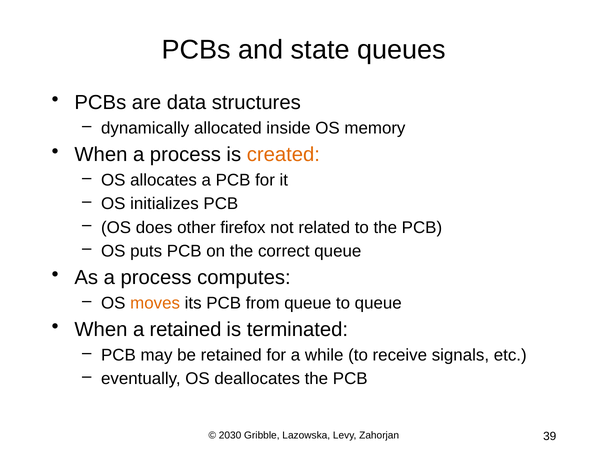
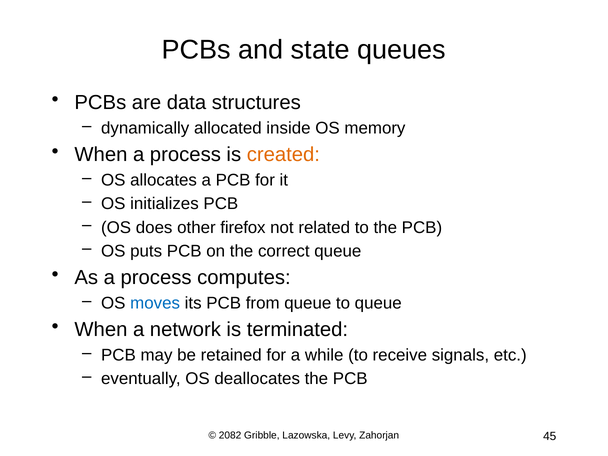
moves colour: orange -> blue
a retained: retained -> network
2030: 2030 -> 2082
39: 39 -> 45
